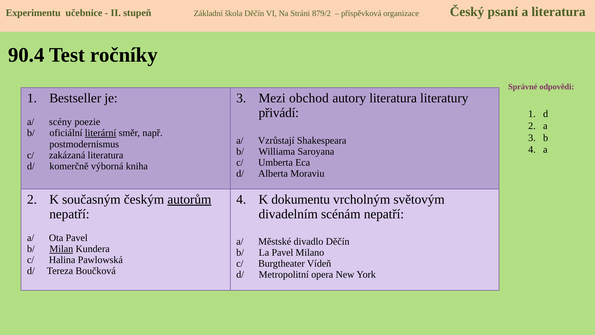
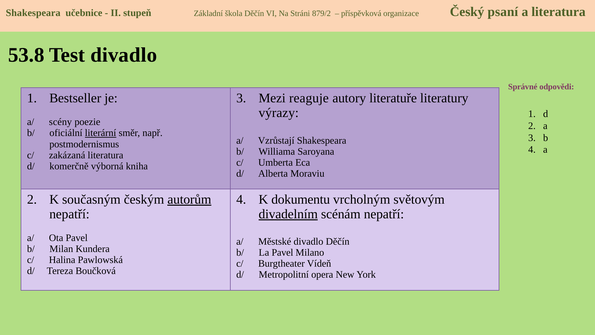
Experimentu at (33, 13): Experimentu -> Shakespeara
90.4: 90.4 -> 53.8
Test ročníky: ročníky -> divadlo
obchod: obchod -> reaguje
autory literatura: literatura -> literatuře
přivádí: přivádí -> výrazy
divadelním underline: none -> present
Milan underline: present -> none
